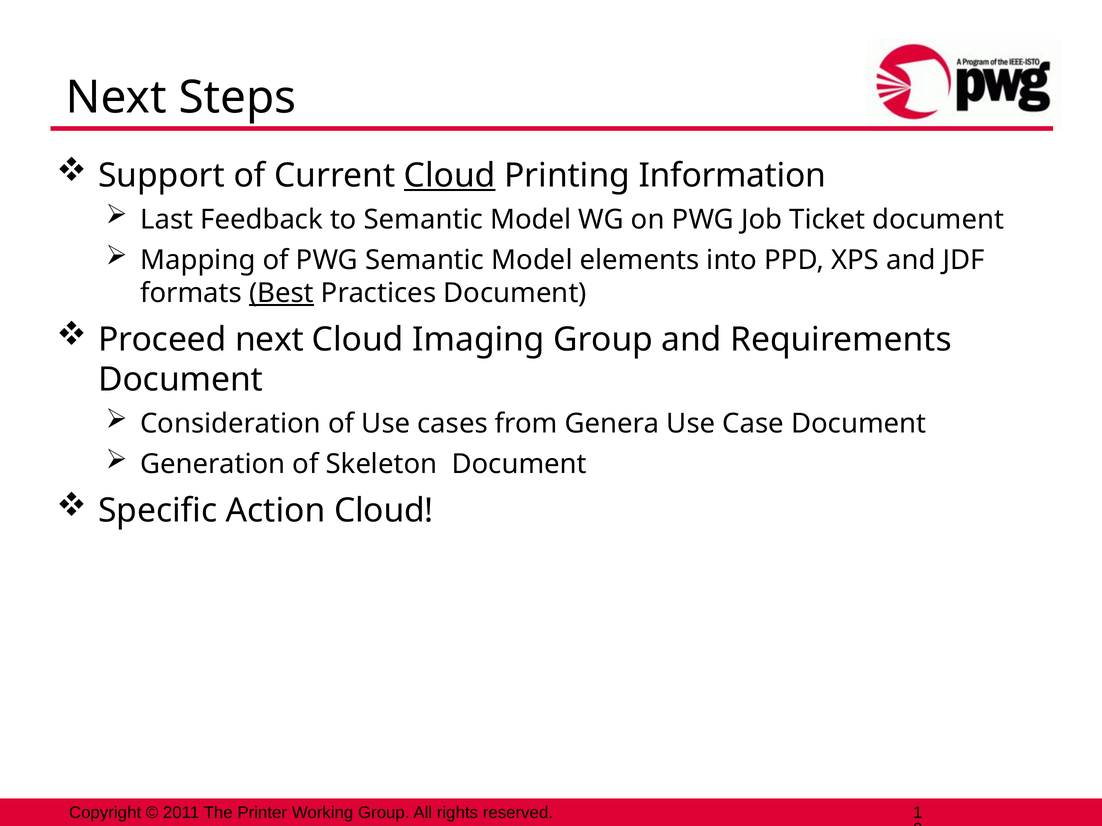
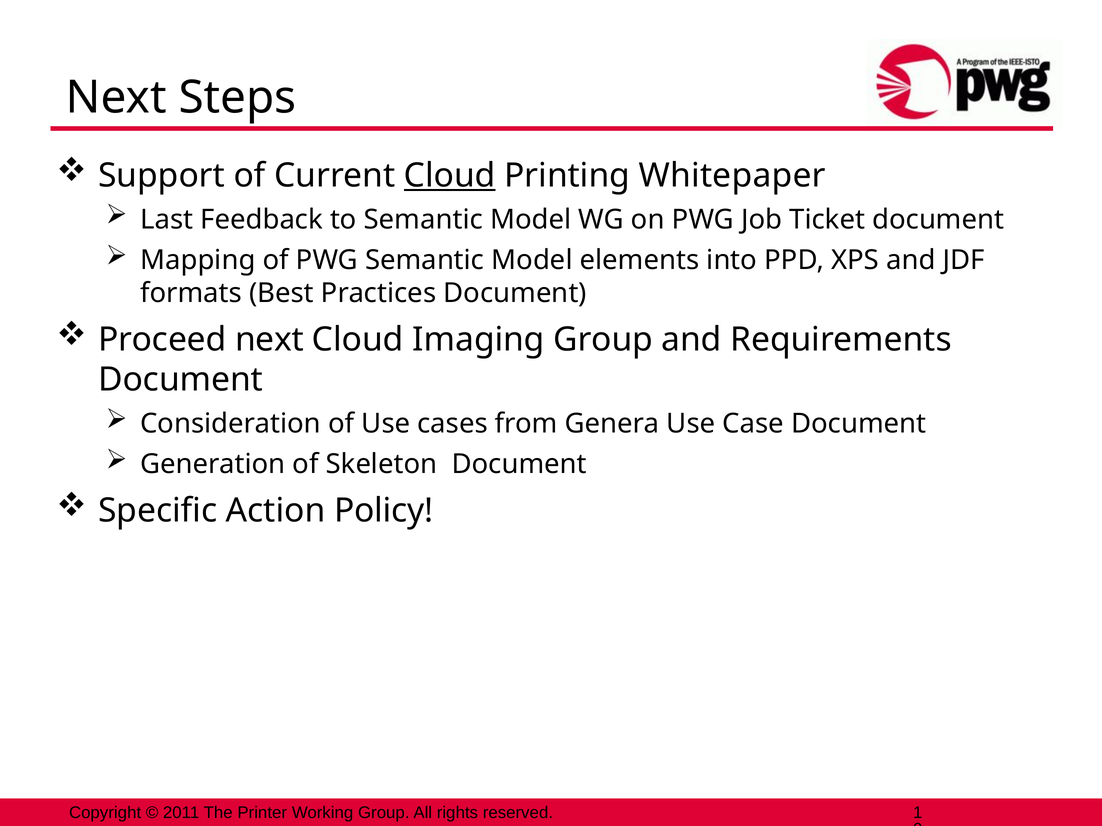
Information: Information -> Whitepaper
Best underline: present -> none
Action Cloud: Cloud -> Policy
